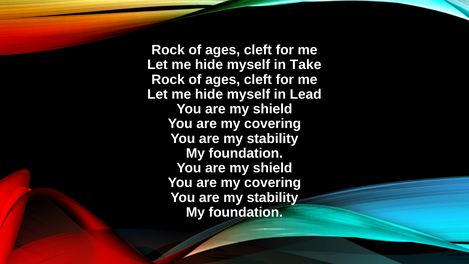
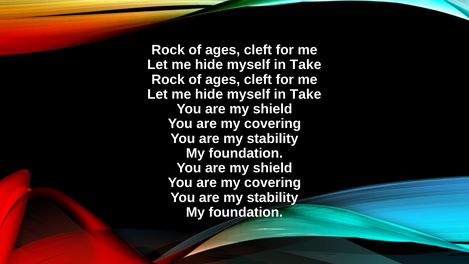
Lead at (306, 94): Lead -> Take
